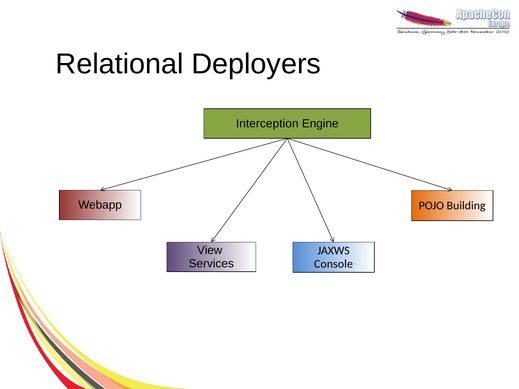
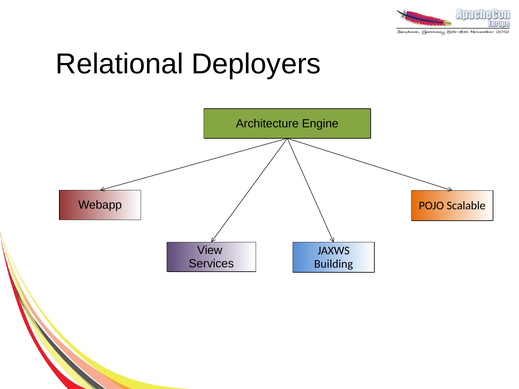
Interception: Interception -> Architecture
Building: Building -> Scalable
Console: Console -> Building
